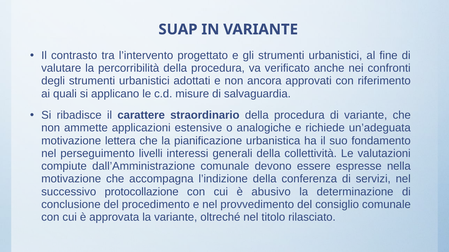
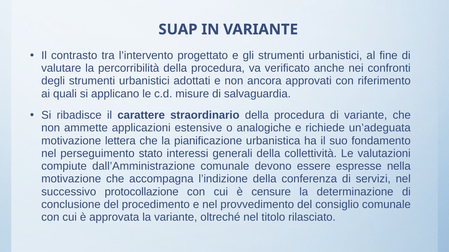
livelli: livelli -> stato
abusivo: abusivo -> censure
